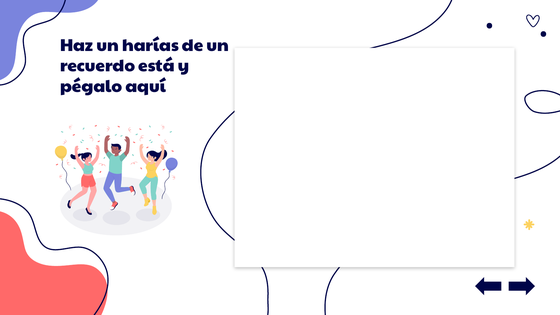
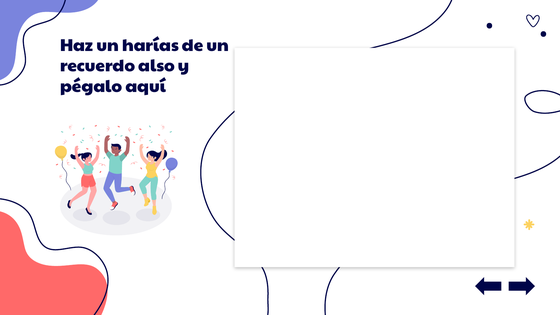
está: está -> also
